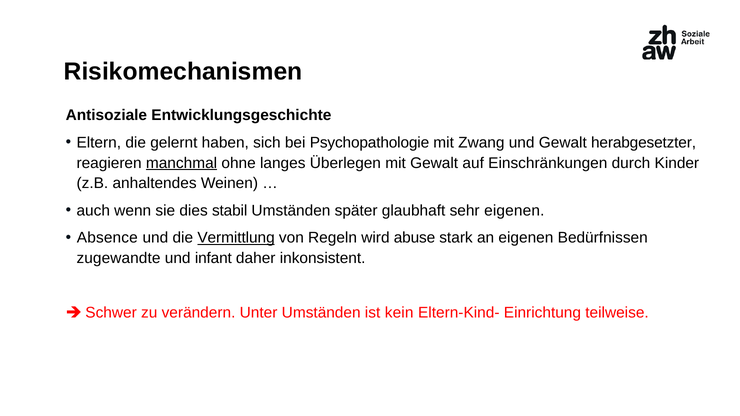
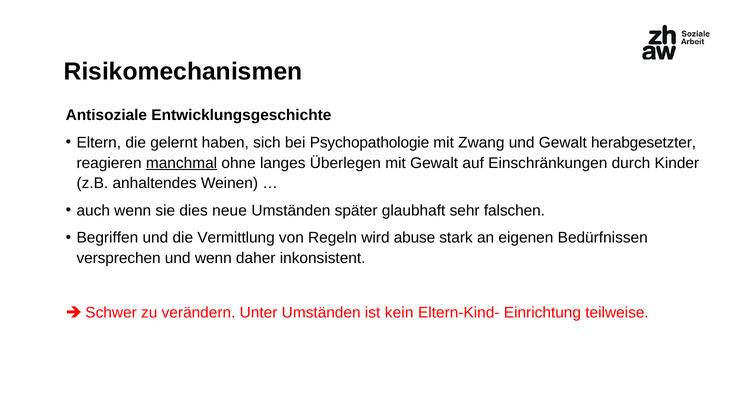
stabil: stabil -> neue
sehr eigenen: eigenen -> falschen
Absence: Absence -> Begriffen
Vermittlung underline: present -> none
zugewandte: zugewandte -> versprechen
und infant: infant -> wenn
